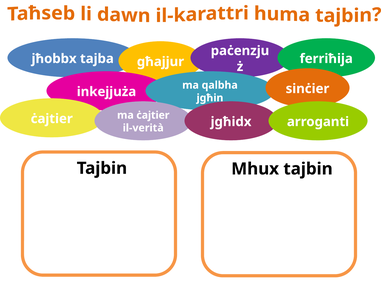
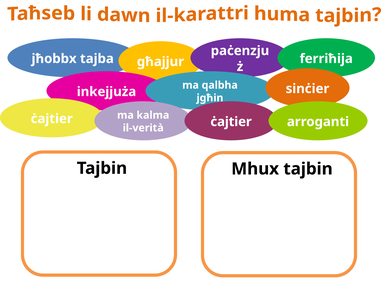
ma ċajtier: ċajtier -> kalma
il-verità jgħidx: jgħidx -> ċajtier
